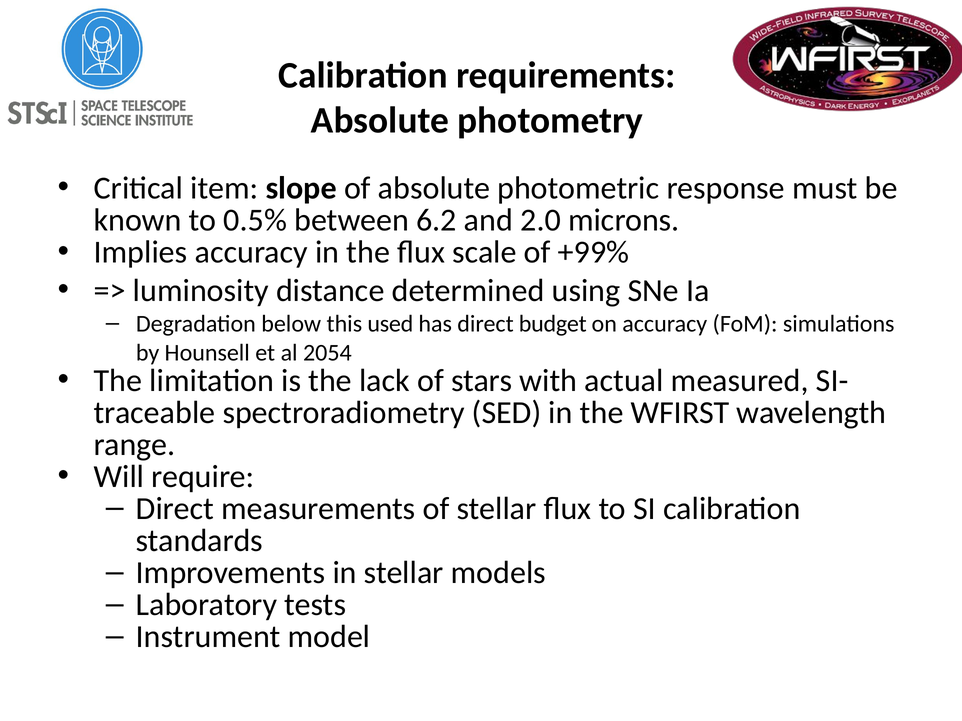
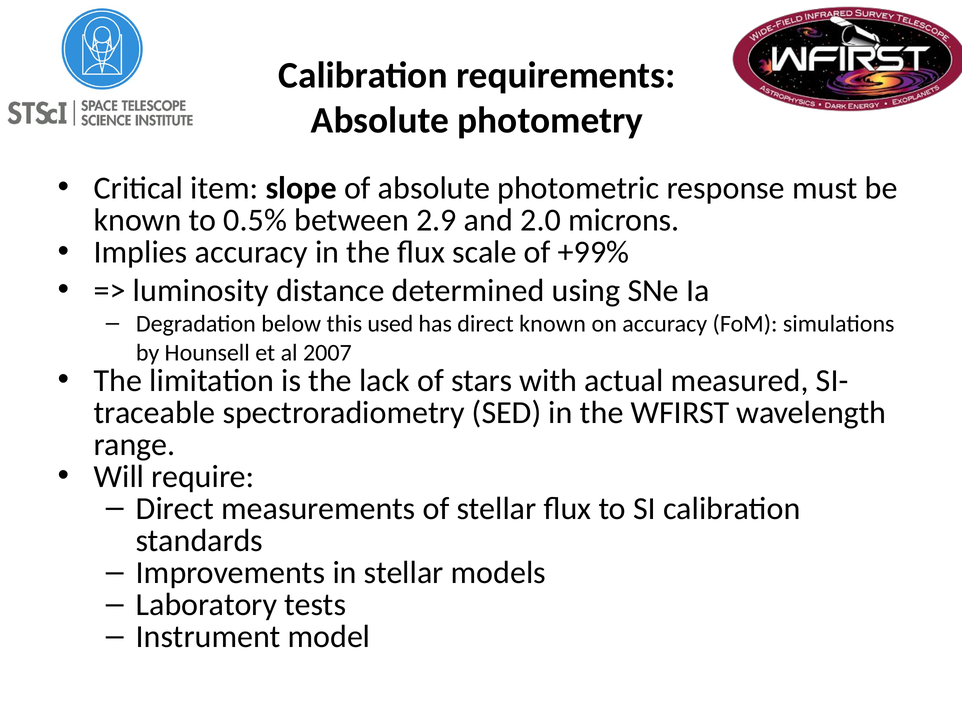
6.2: 6.2 -> 2.9
direct budget: budget -> known
2054: 2054 -> 2007
